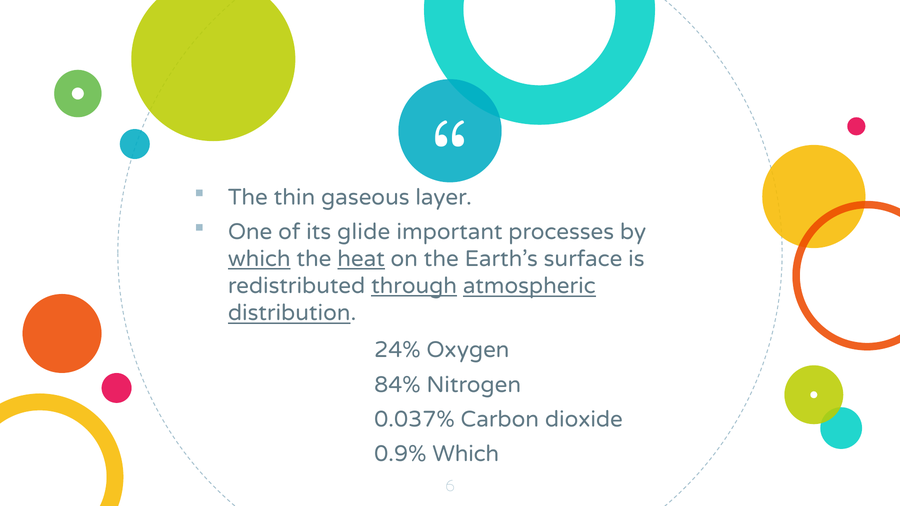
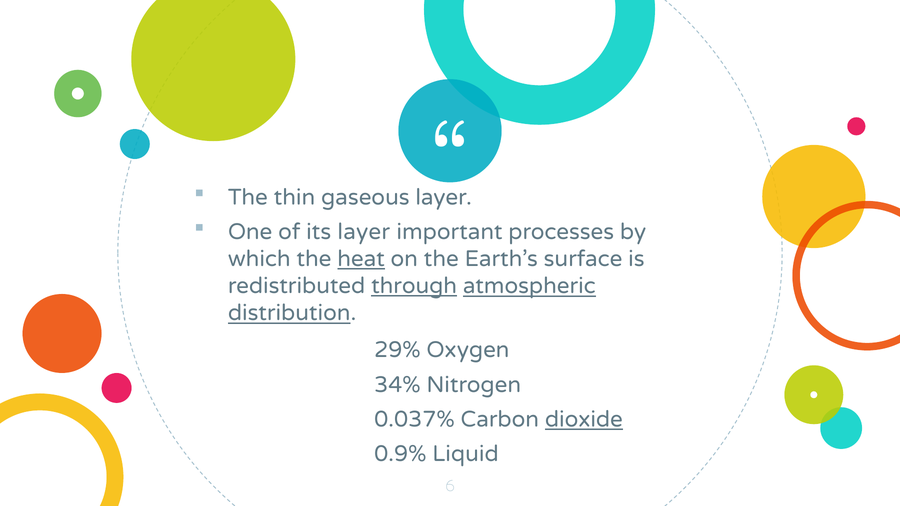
its glide: glide -> layer
which at (259, 259) underline: present -> none
24%: 24% -> 29%
84%: 84% -> 34%
dioxide underline: none -> present
0.9% Which: Which -> Liquid
